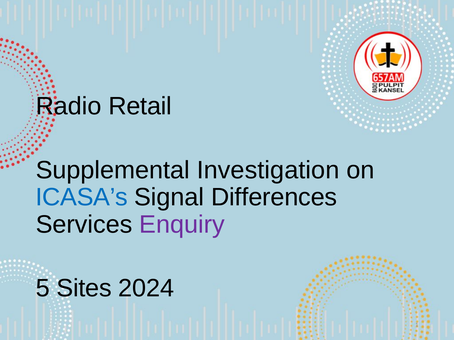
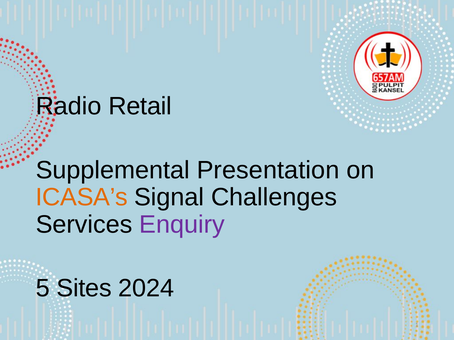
Investigation: Investigation -> Presentation
ICASA’s colour: blue -> orange
Differences: Differences -> Challenges
